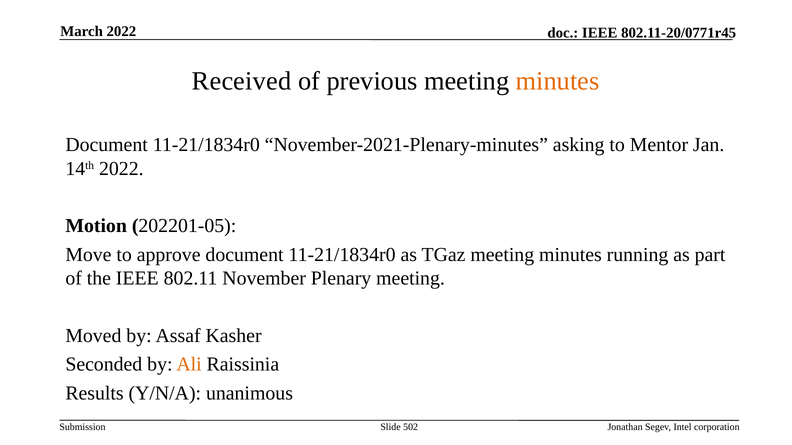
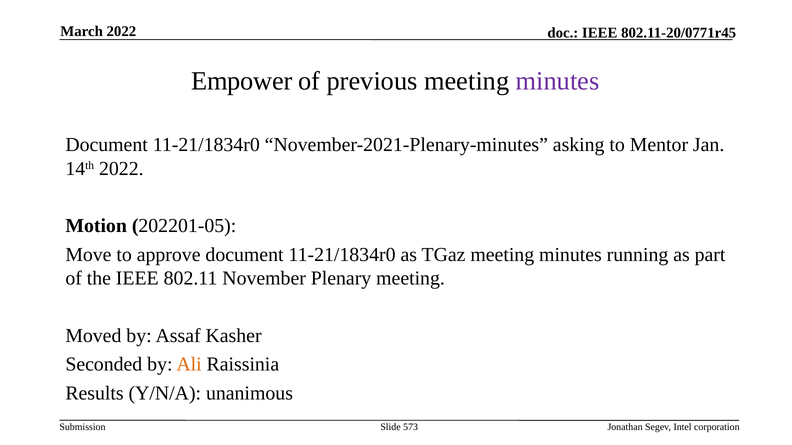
Received: Received -> Empower
minutes at (558, 81) colour: orange -> purple
502: 502 -> 573
